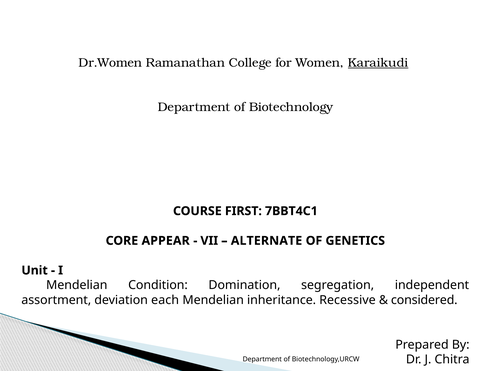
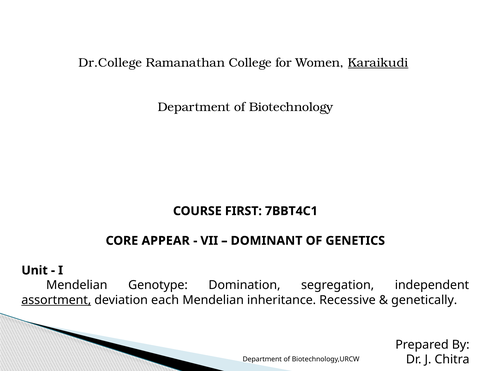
Dr.Women: Dr.Women -> Dr.College
ALTERNATE: ALTERNATE -> DOMINANT
Condition: Condition -> Genotype
assortment underline: none -> present
considered: considered -> genetically
